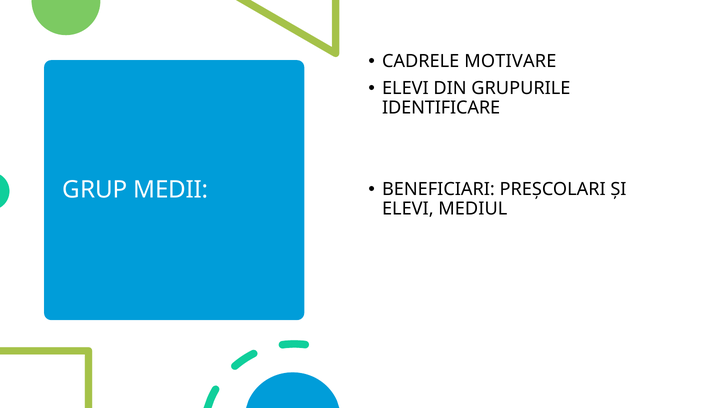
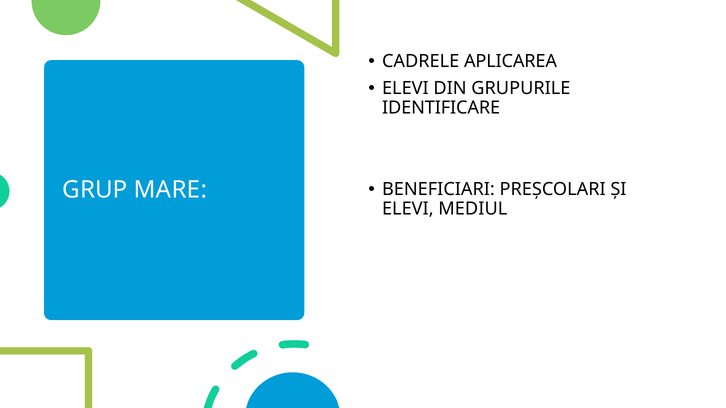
MOTIVARE: MOTIVARE -> APLICAREA
MEDII: MEDII -> MARE
